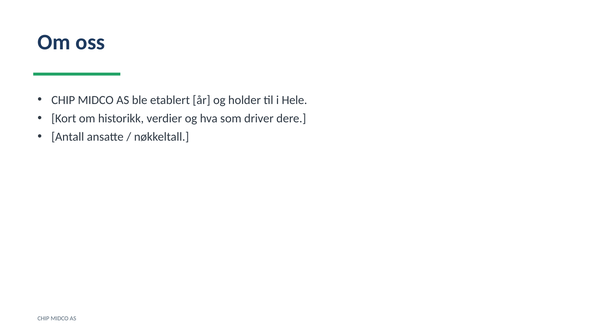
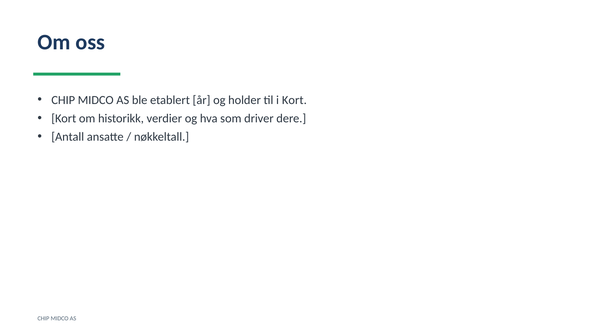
i Hele: Hele -> Kort
